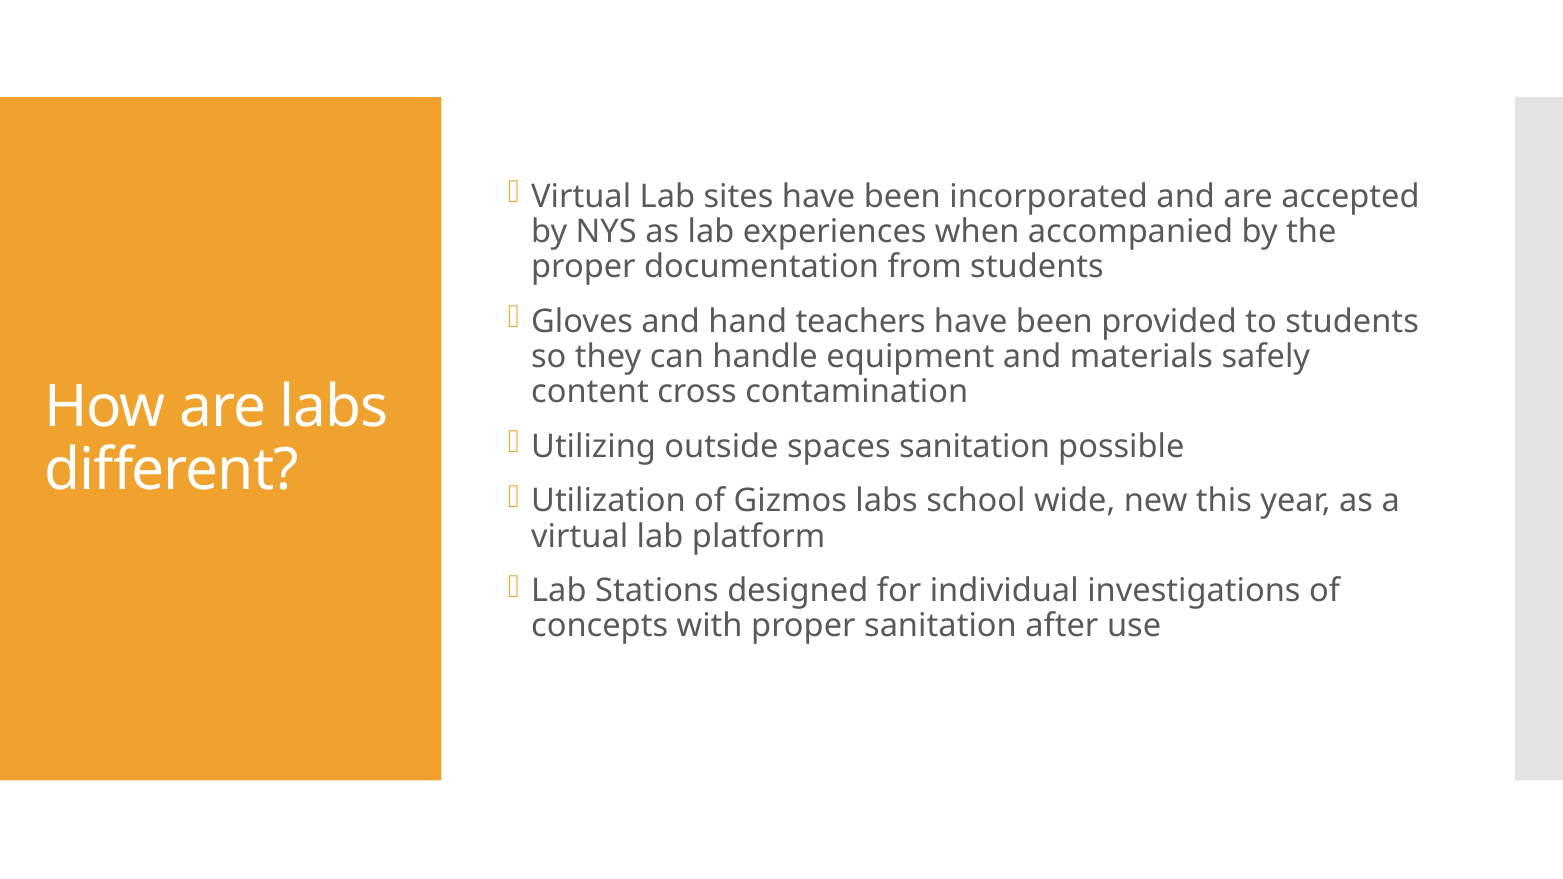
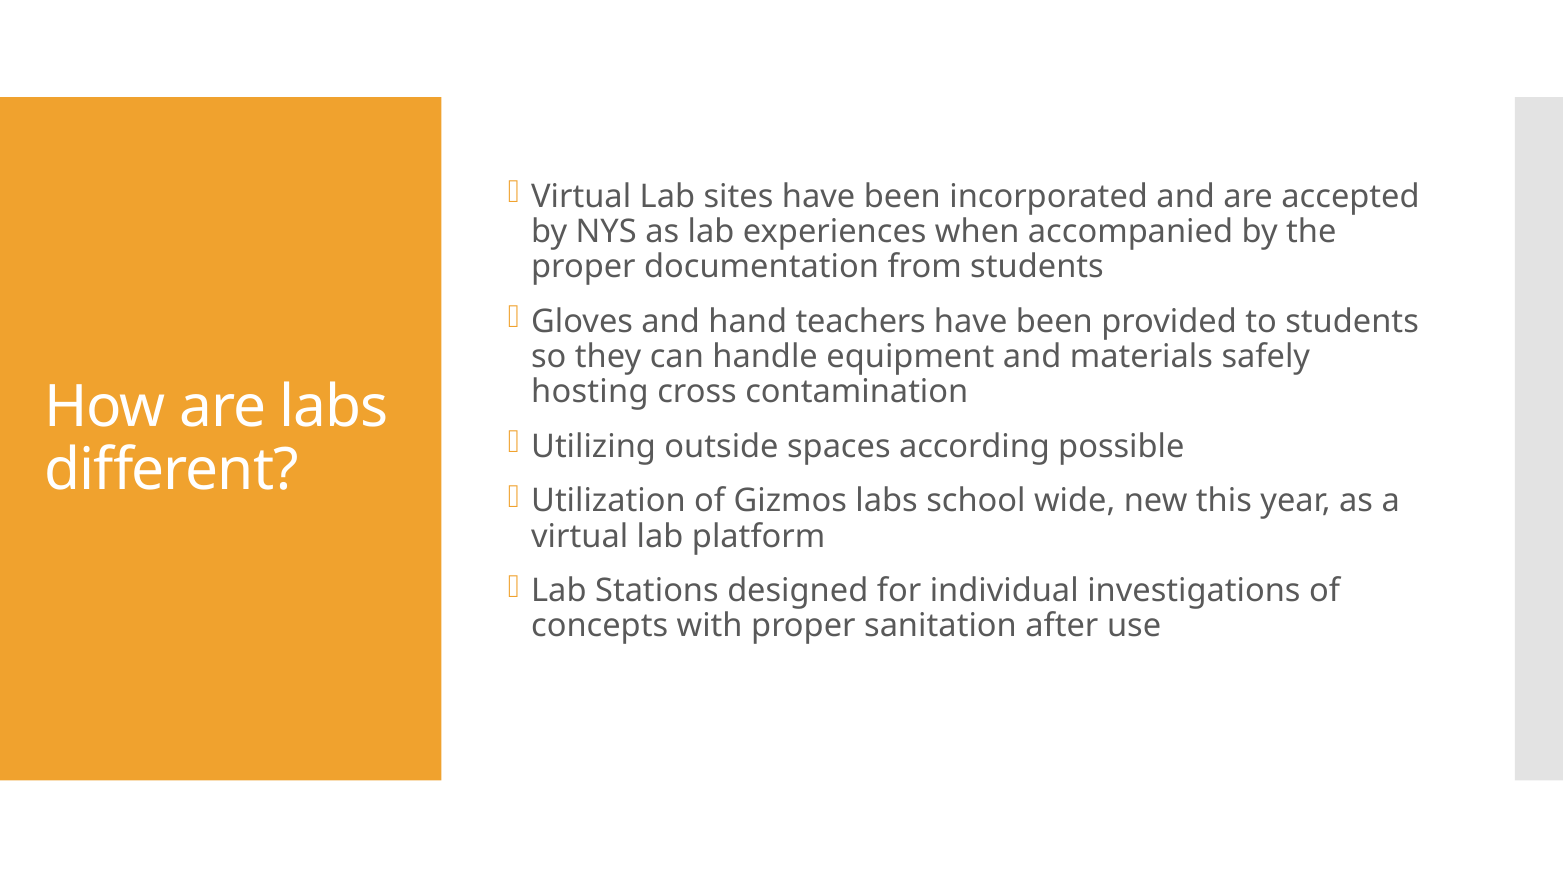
content: content -> hosting
spaces sanitation: sanitation -> according
